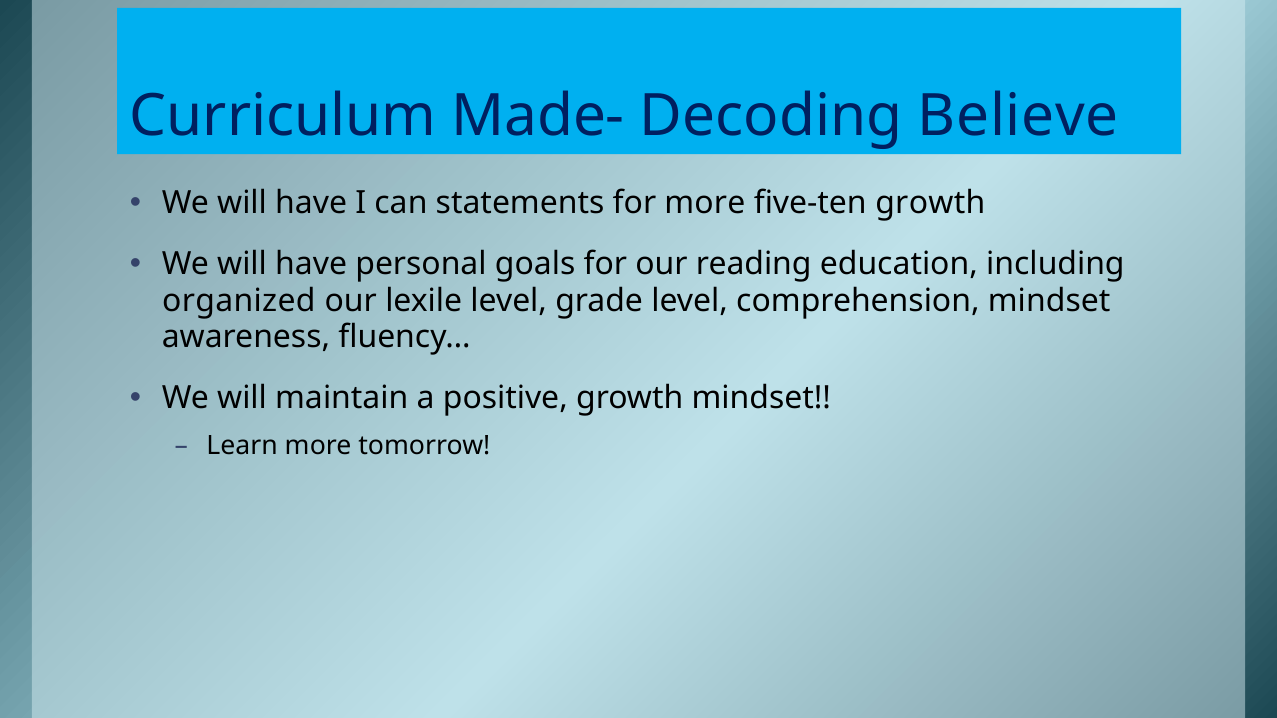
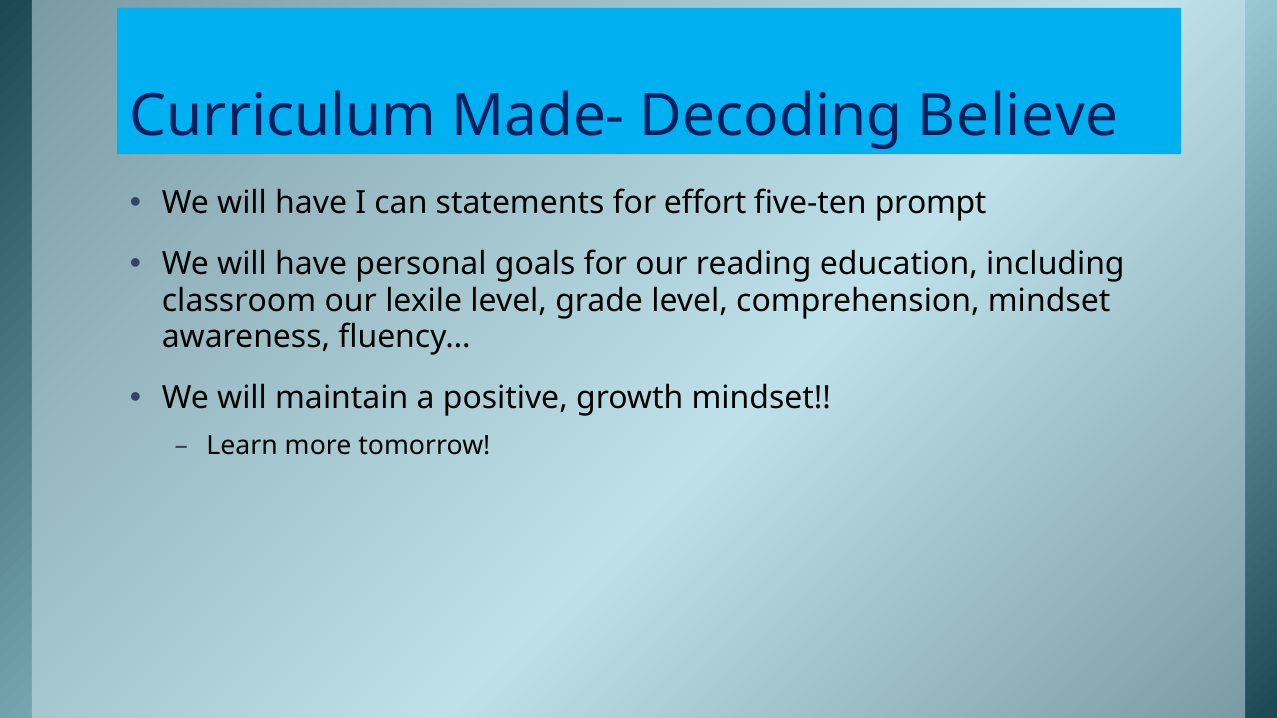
for more: more -> effort
five-ten growth: growth -> prompt
organized: organized -> classroom
